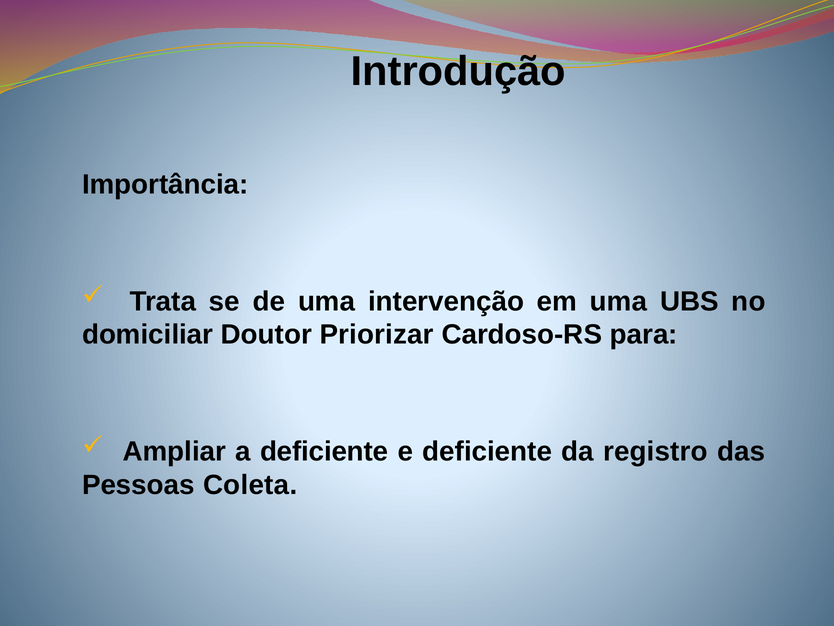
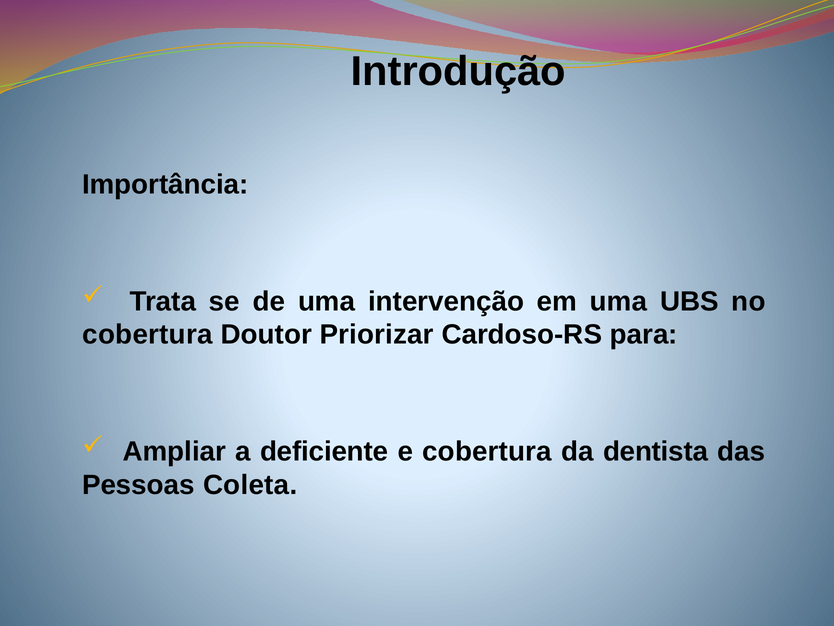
domiciliar at (148, 335): domiciliar -> cobertura
e deficiente: deficiente -> cobertura
registro: registro -> dentista
